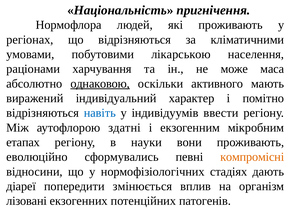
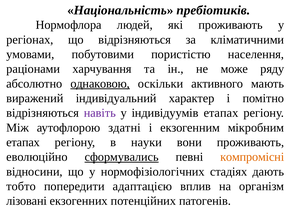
пригнічення: пригнічення -> пребіотиків
лікарською: лікарською -> пористістю
маса: маса -> ряду
навіть colour: blue -> purple
індивідуумів ввести: ввести -> етапах
сформувались underline: none -> present
діареї: діареї -> тобто
змінюється: змінюється -> адаптацією
